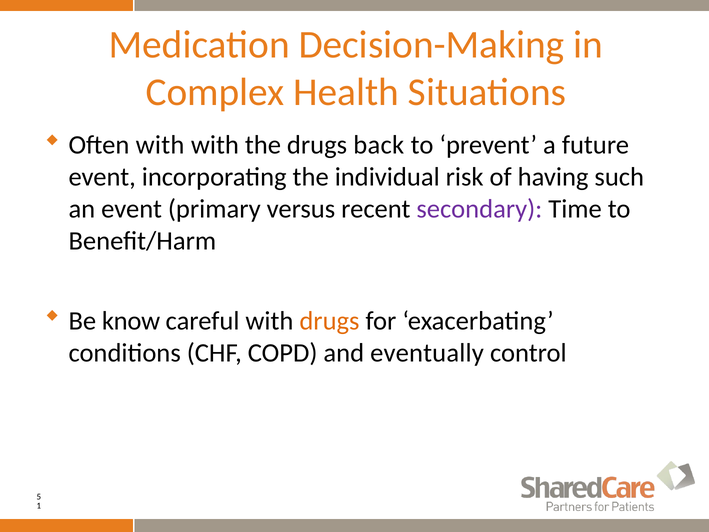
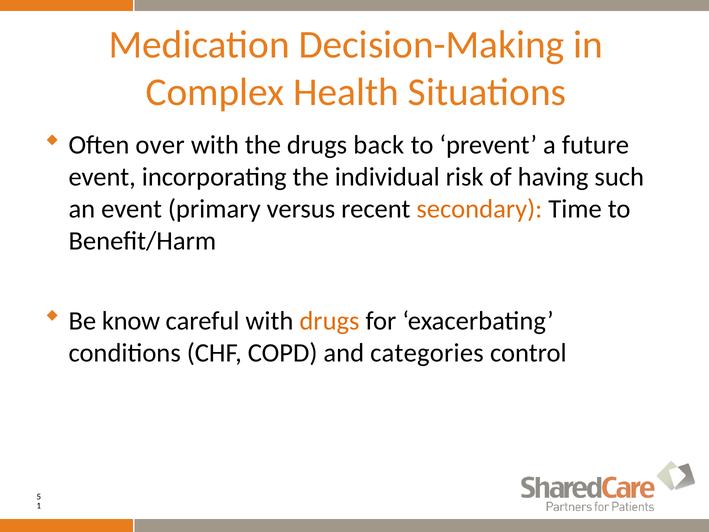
Often with: with -> over
secondary colour: purple -> orange
eventually: eventually -> categories
